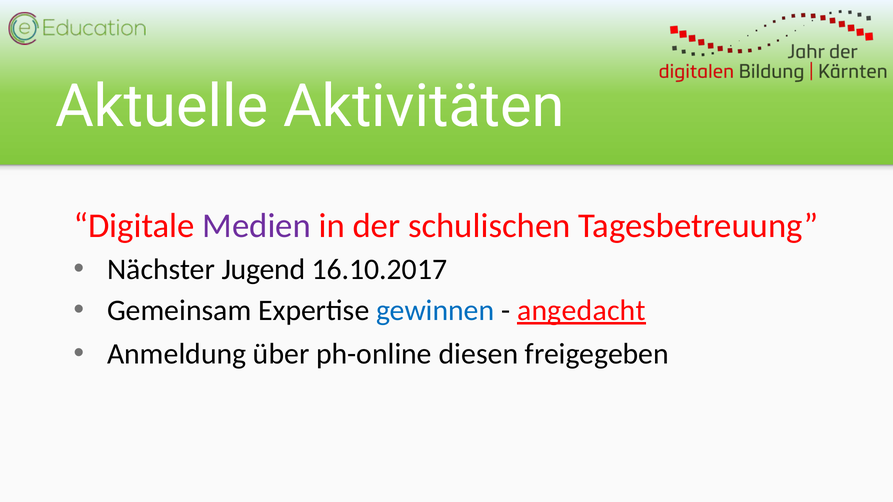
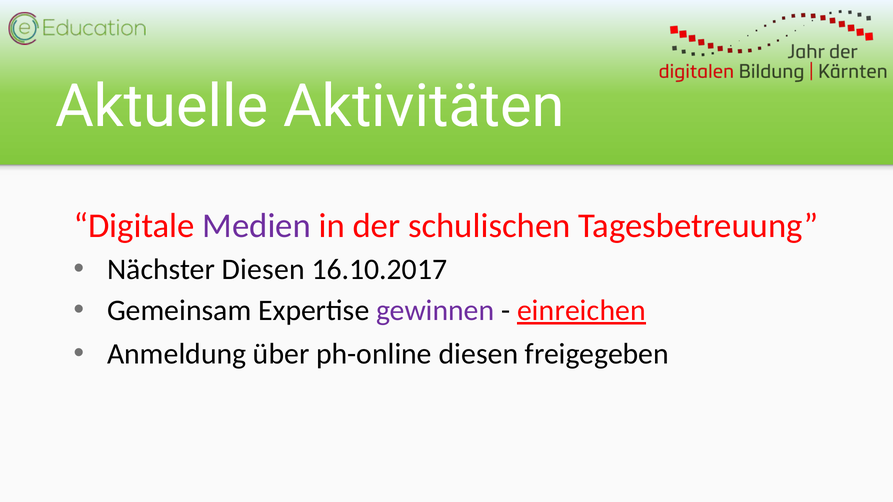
Nächster Jugend: Jugend -> Diesen
gewinnen colour: blue -> purple
angedacht: angedacht -> einreichen
